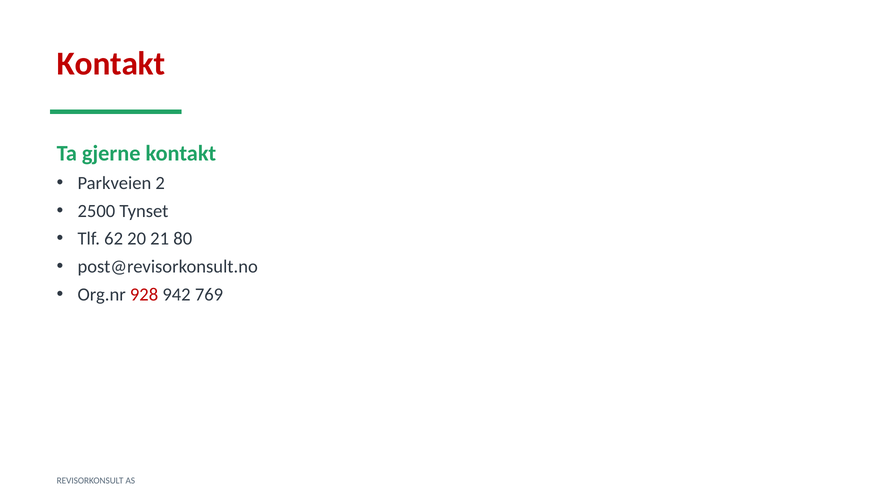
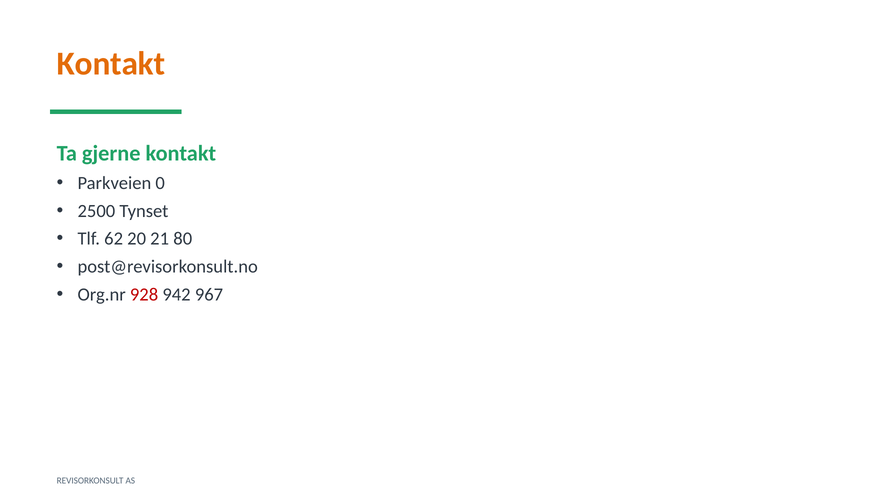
Kontakt at (111, 64) colour: red -> orange
2: 2 -> 0
769: 769 -> 967
